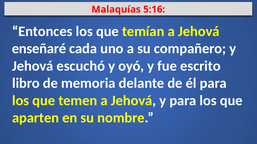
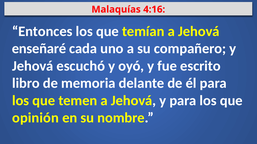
5:16: 5:16 -> 4:16
aparten: aparten -> opinión
